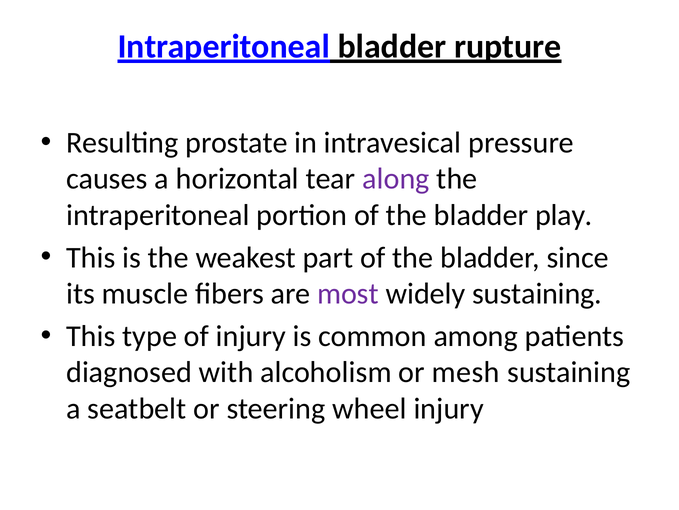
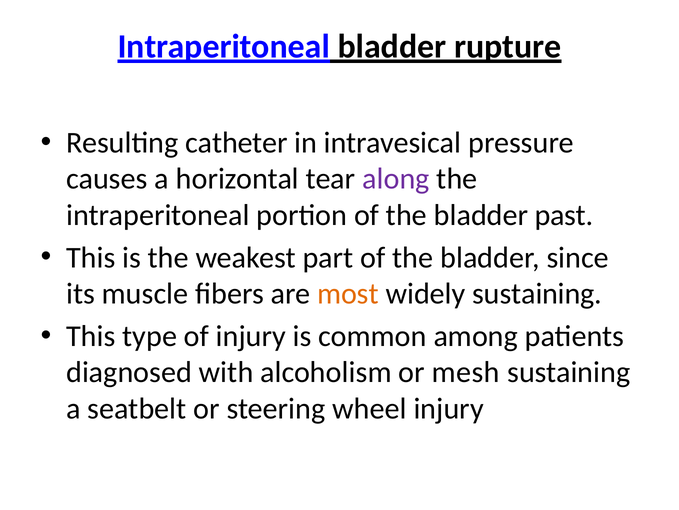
prostate: prostate -> catheter
play: play -> past
most colour: purple -> orange
